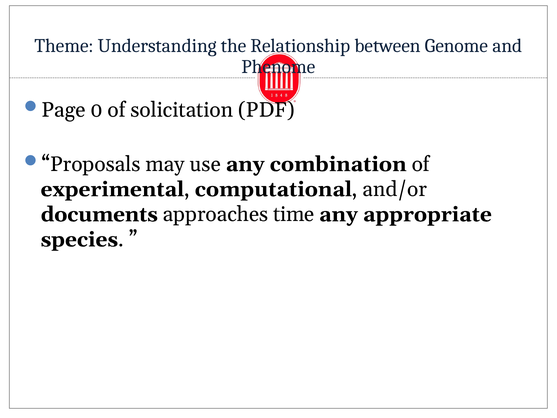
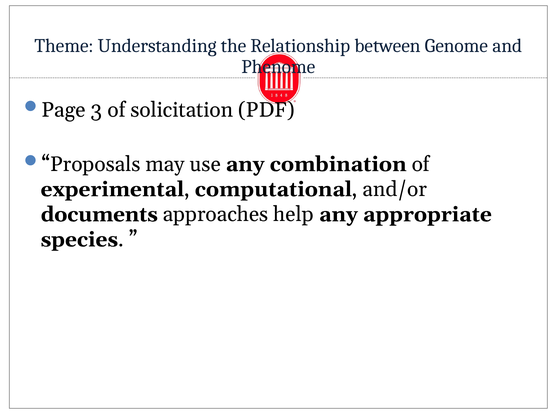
0: 0 -> 3
time: time -> help
